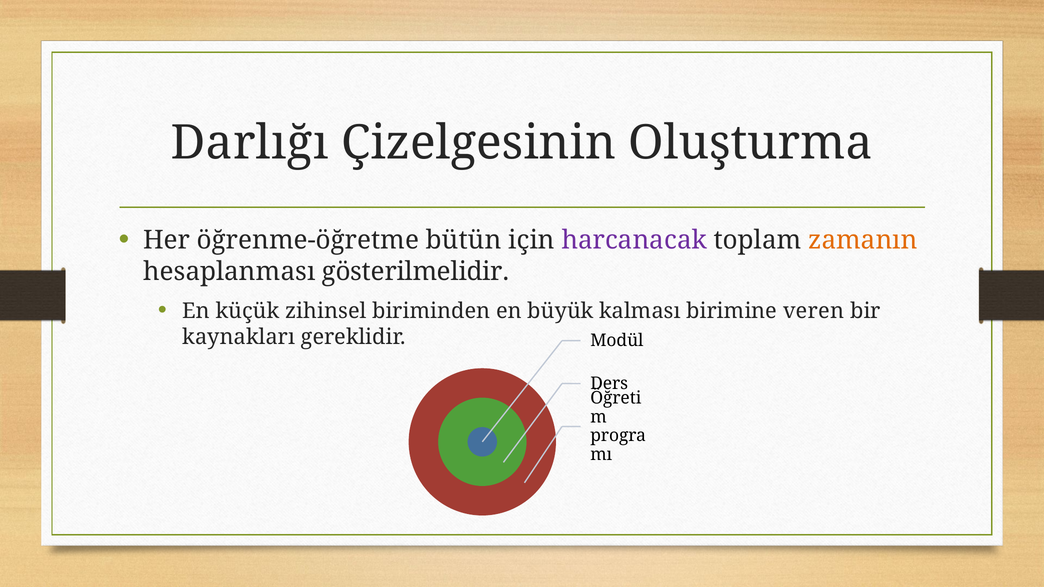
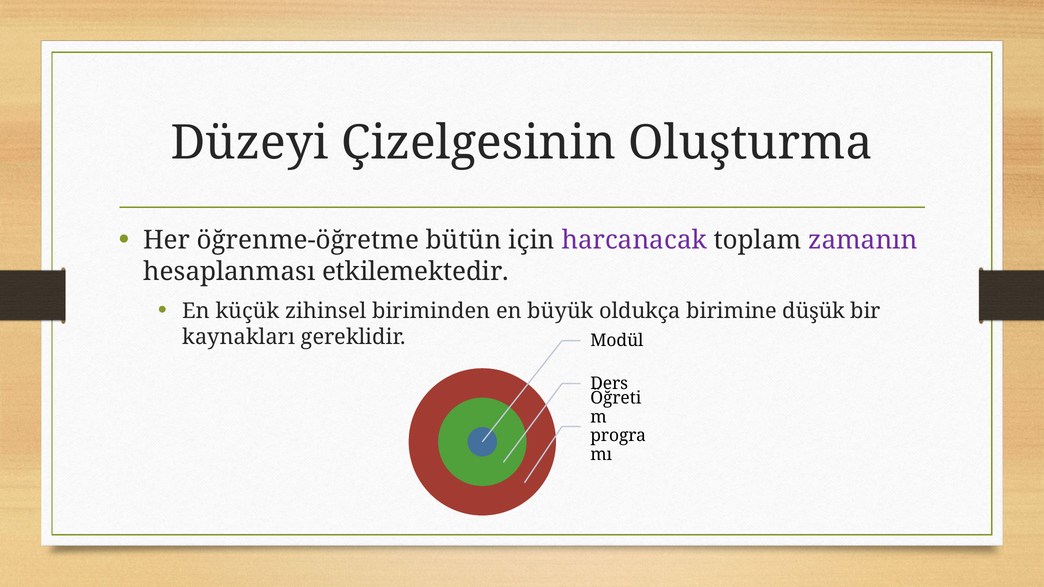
Darlığı: Darlığı -> Düzeyi
zamanın colour: orange -> purple
gösterilmelidir: gösterilmelidir -> etkilemektedir
kalması: kalması -> oldukça
veren: veren -> düşük
